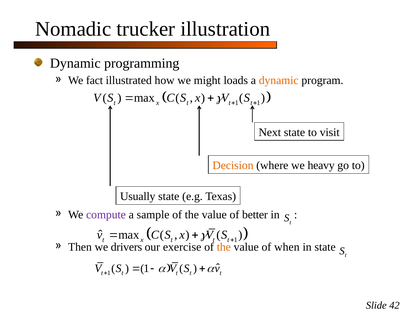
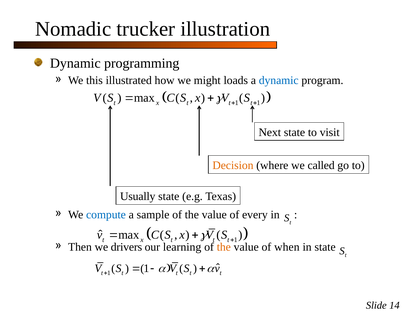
fact: fact -> this
dynamic at (279, 81) colour: orange -> blue
heavy: heavy -> called
compute colour: purple -> blue
better: better -> every
exercise: exercise -> learning
42: 42 -> 14
